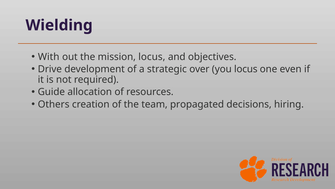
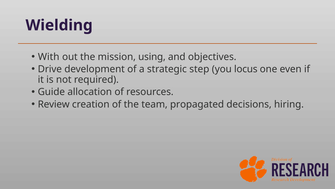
mission locus: locus -> using
over: over -> step
Others: Others -> Review
